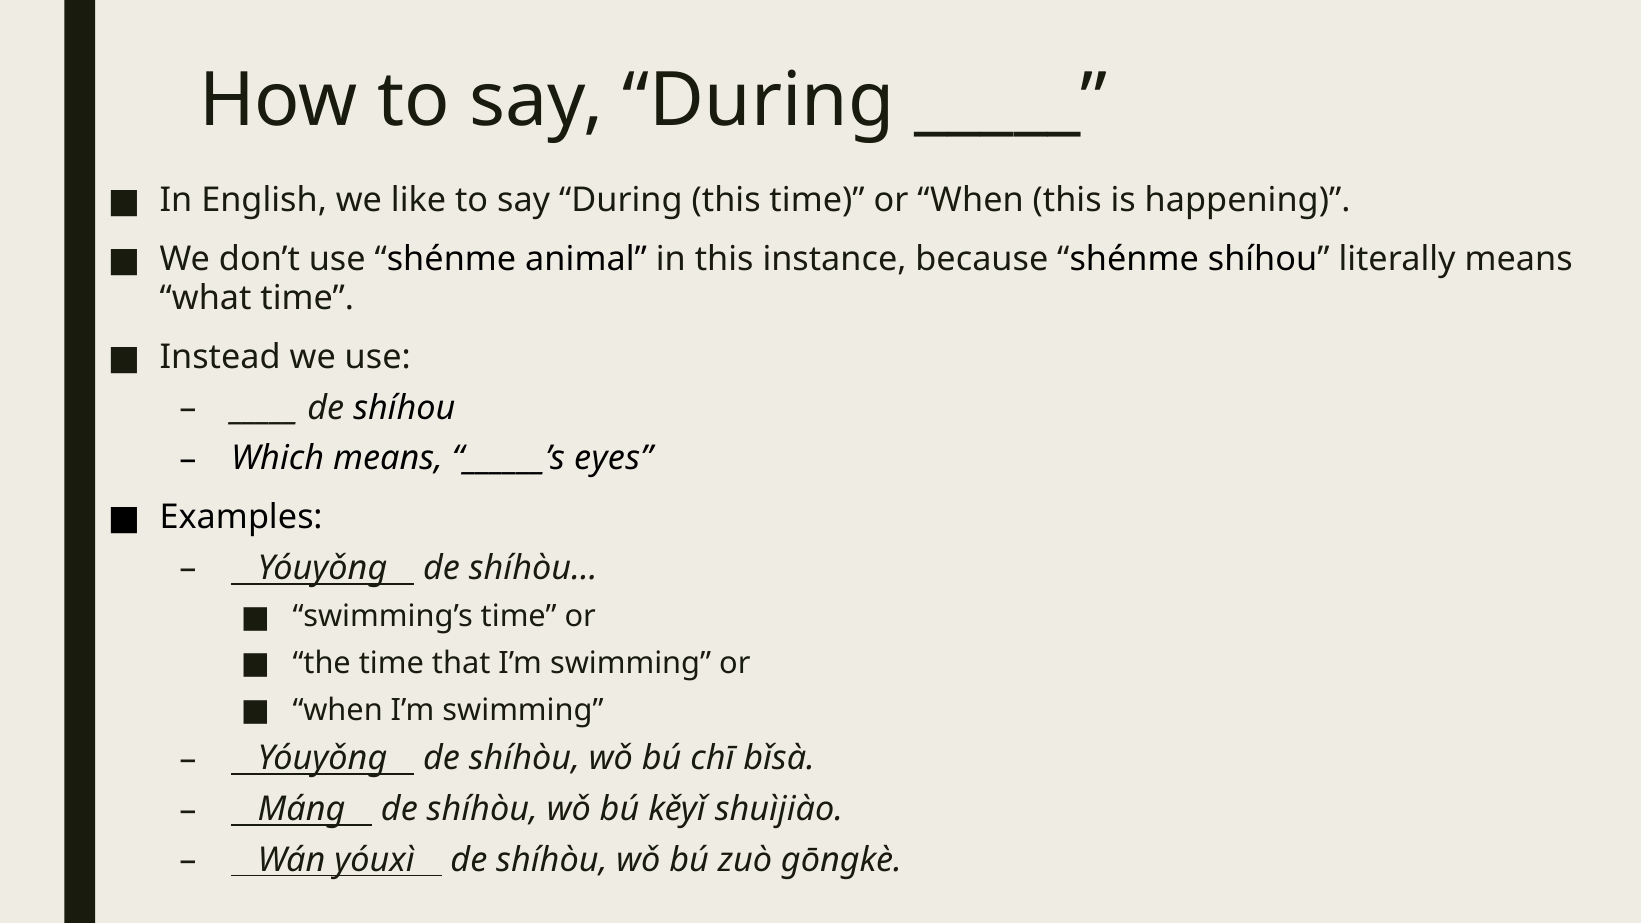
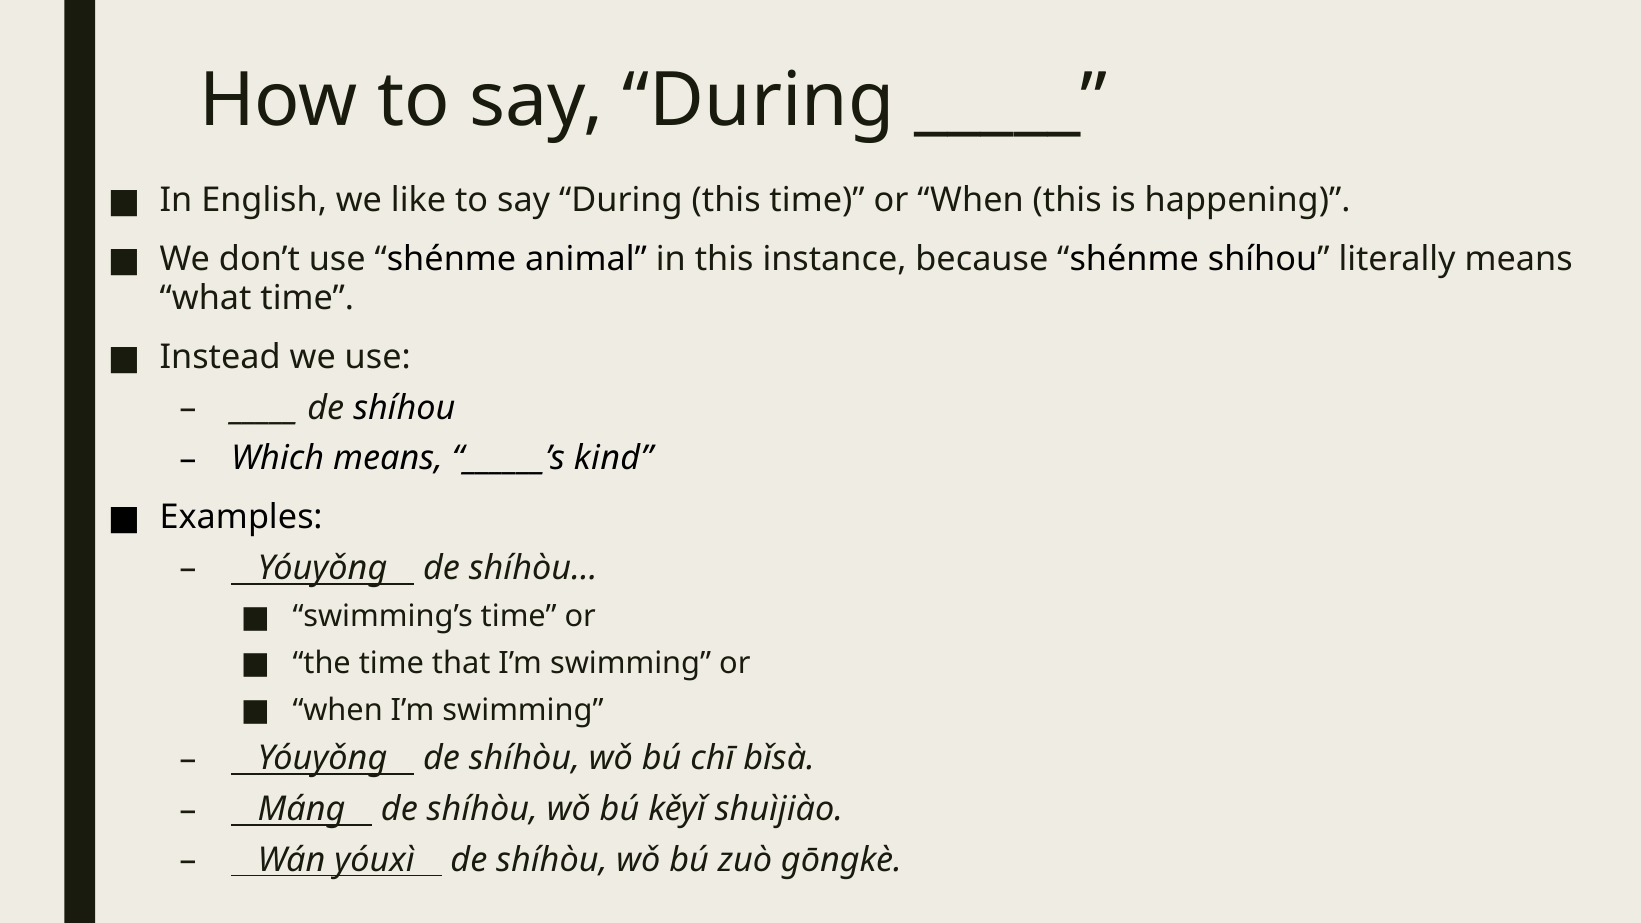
eyes: eyes -> kind
